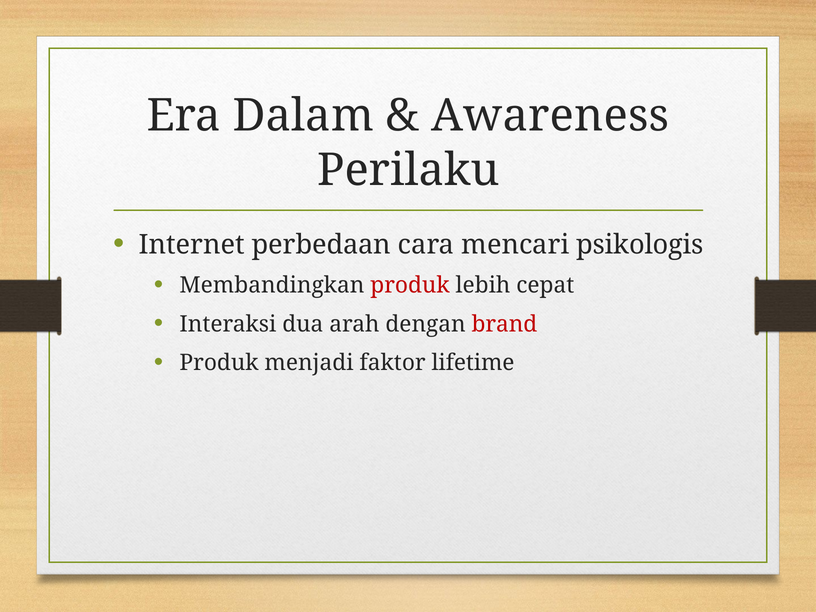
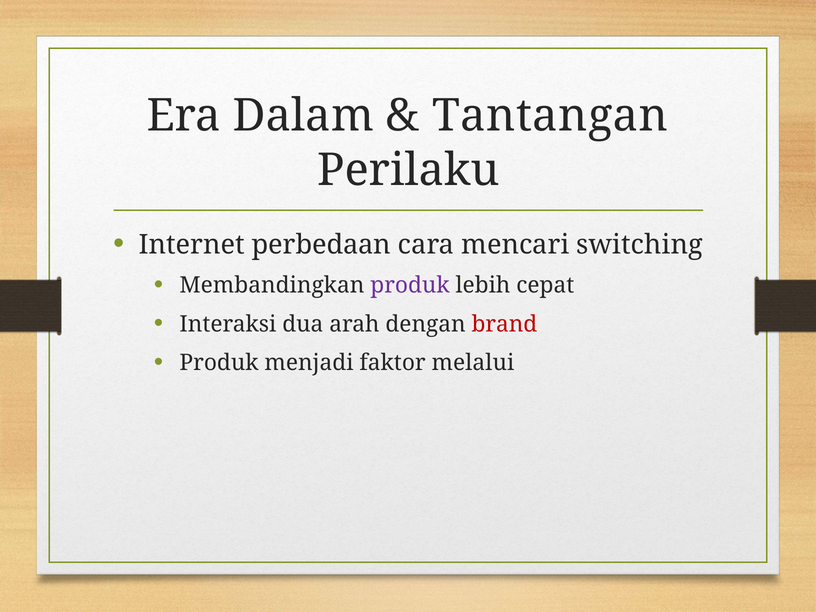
Awareness: Awareness -> Tantangan
psikologis: psikologis -> switching
produk at (410, 285) colour: red -> purple
lifetime: lifetime -> melalui
